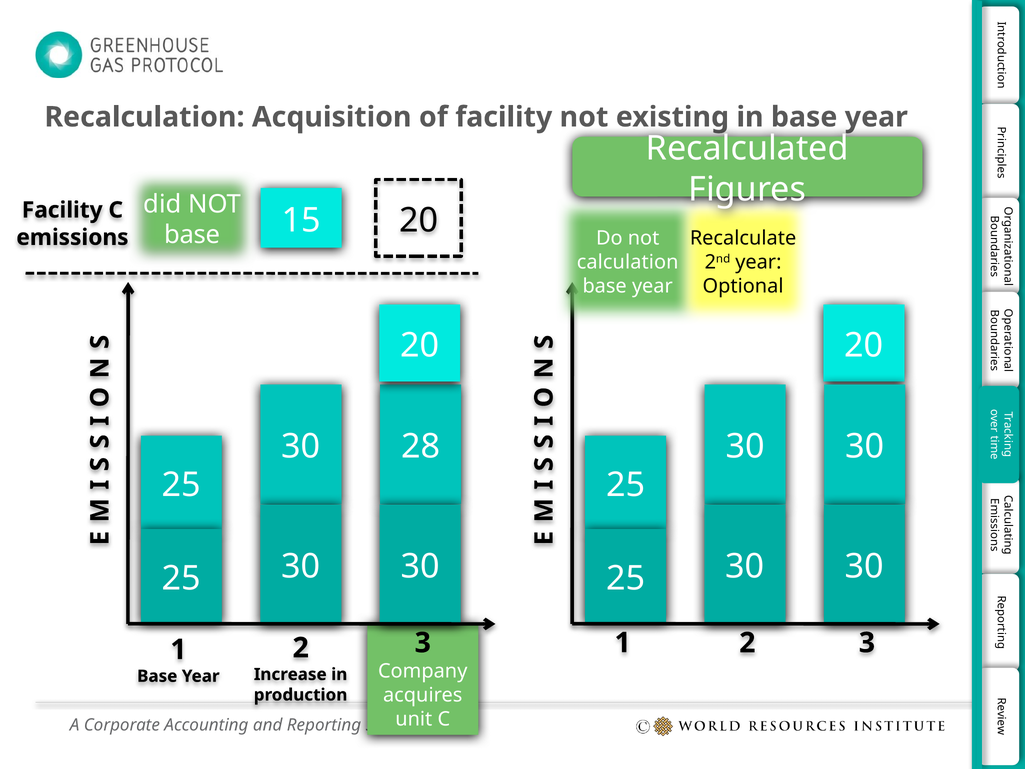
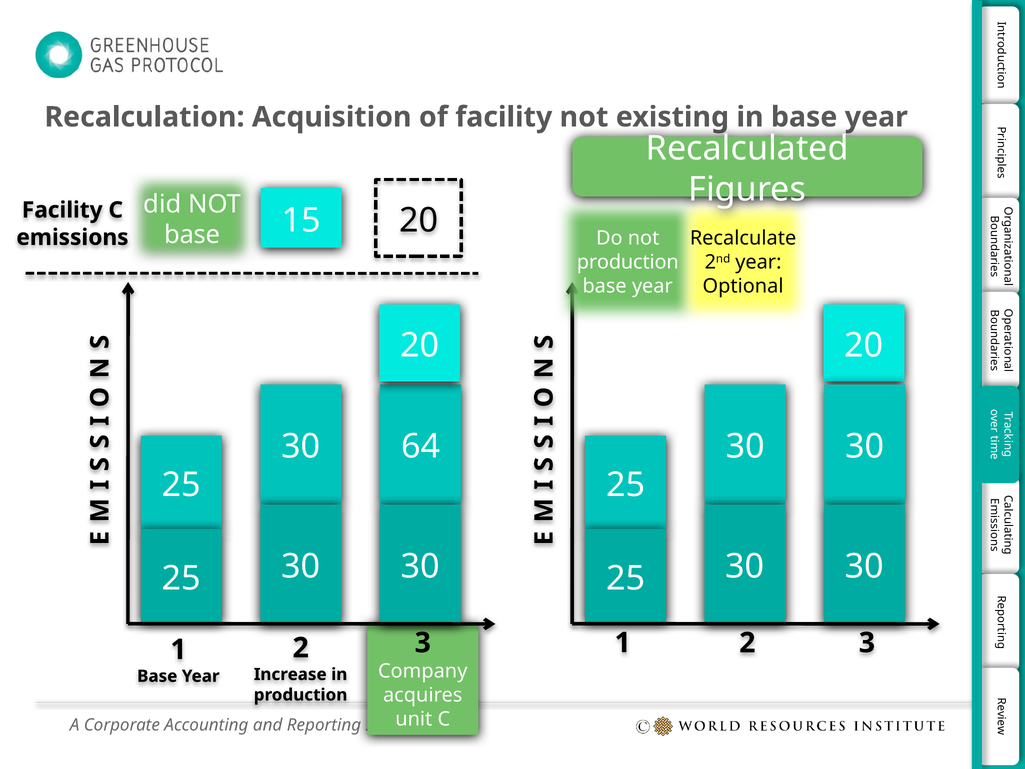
calculation at (628, 262): calculation -> production
28: 28 -> 64
